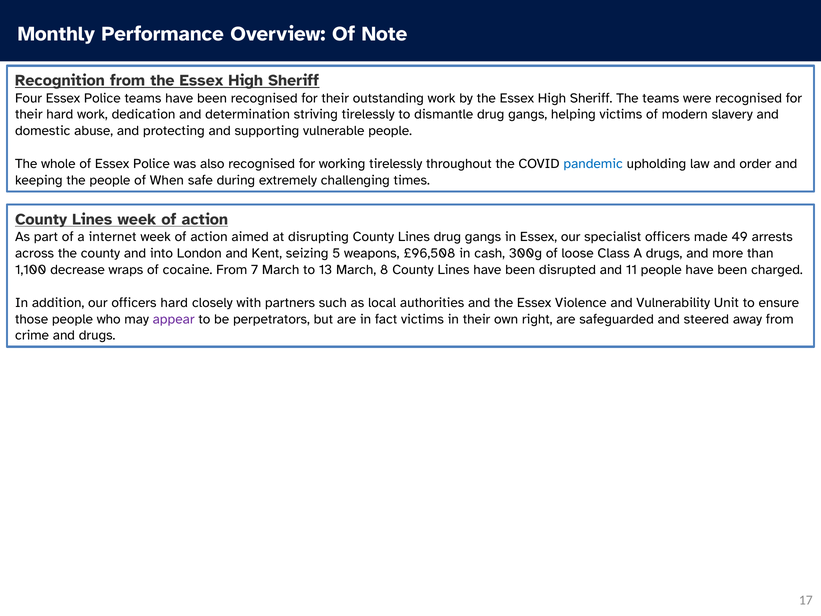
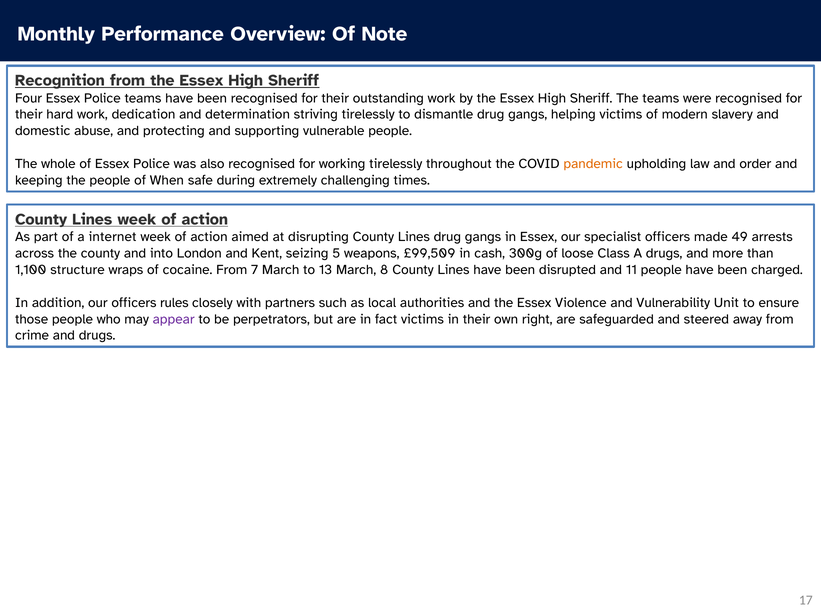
pandemic colour: blue -> orange
£96,508: £96,508 -> £99,509
decrease: decrease -> structure
officers hard: hard -> rules
